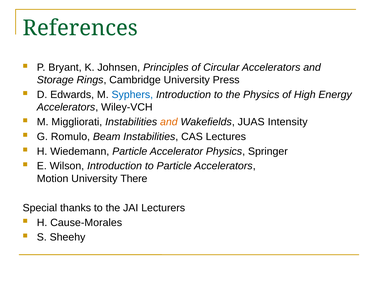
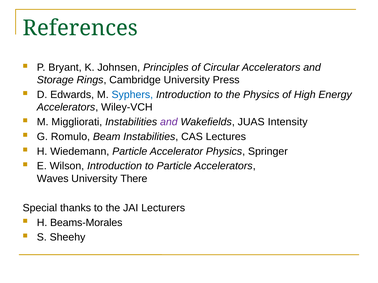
and at (169, 122) colour: orange -> purple
Motion: Motion -> Waves
Cause-Morales: Cause-Morales -> Beams-Morales
